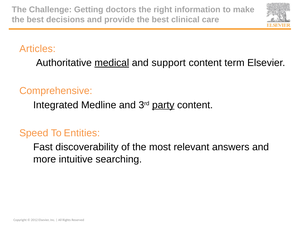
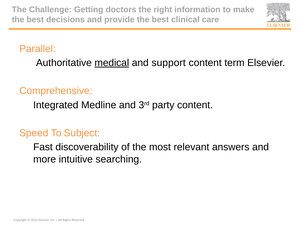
Articles: Articles -> Parallel
party underline: present -> none
Entities: Entities -> Subject
